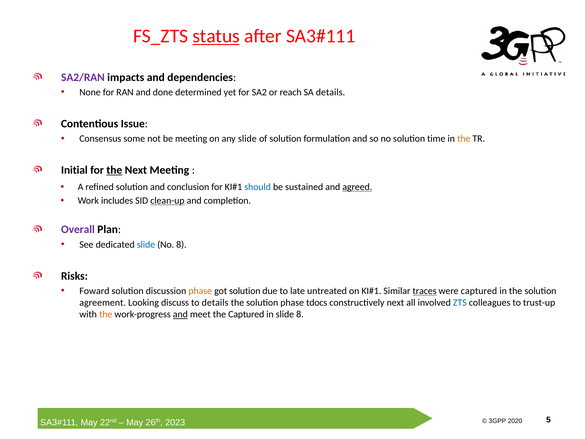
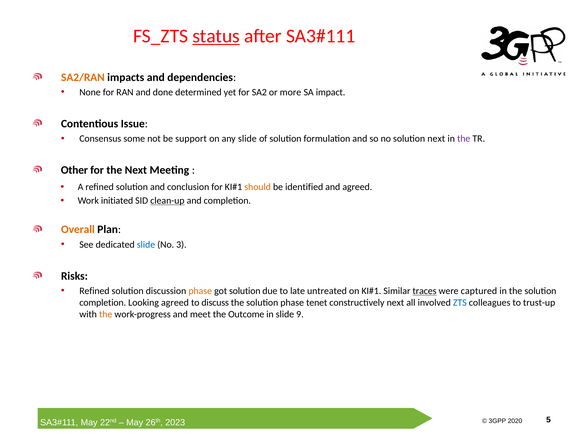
SA2/RAN colour: purple -> orange
reach: reach -> more
SA details: details -> impact
be meeting: meeting -> support
solution time: time -> next
the at (464, 139) colour: orange -> purple
Initial: Initial -> Other
the at (114, 170) underline: present -> none
should colour: blue -> orange
sustained: sustained -> identified
agreed at (357, 187) underline: present -> none
includes: includes -> initiated
Overall colour: purple -> orange
No 8: 8 -> 3
Foward at (94, 291): Foward -> Refined
agreement at (103, 302): agreement -> completion
Looking discuss: discuss -> agreed
to details: details -> discuss
tdocs: tdocs -> tenet
and at (180, 314) underline: present -> none
the Captured: Captured -> Outcome
slide 8: 8 -> 9
